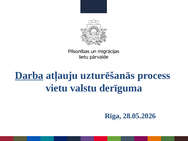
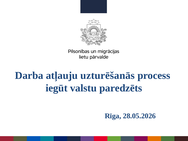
Darba underline: present -> none
vietu: vietu -> iegūt
derīguma: derīguma -> paredzēts
